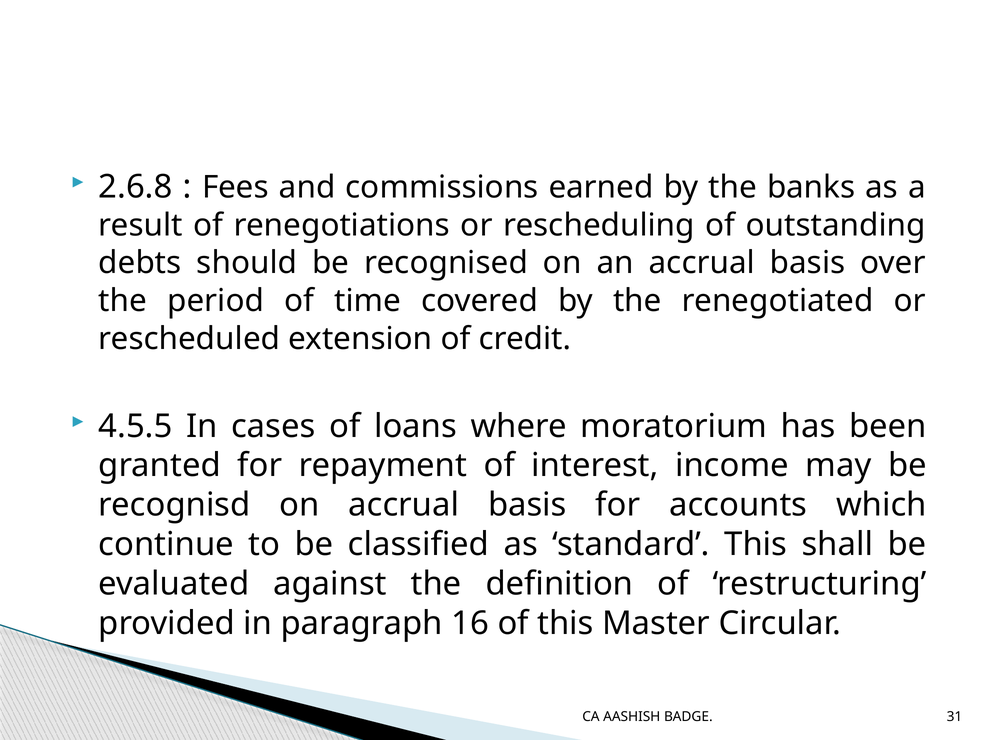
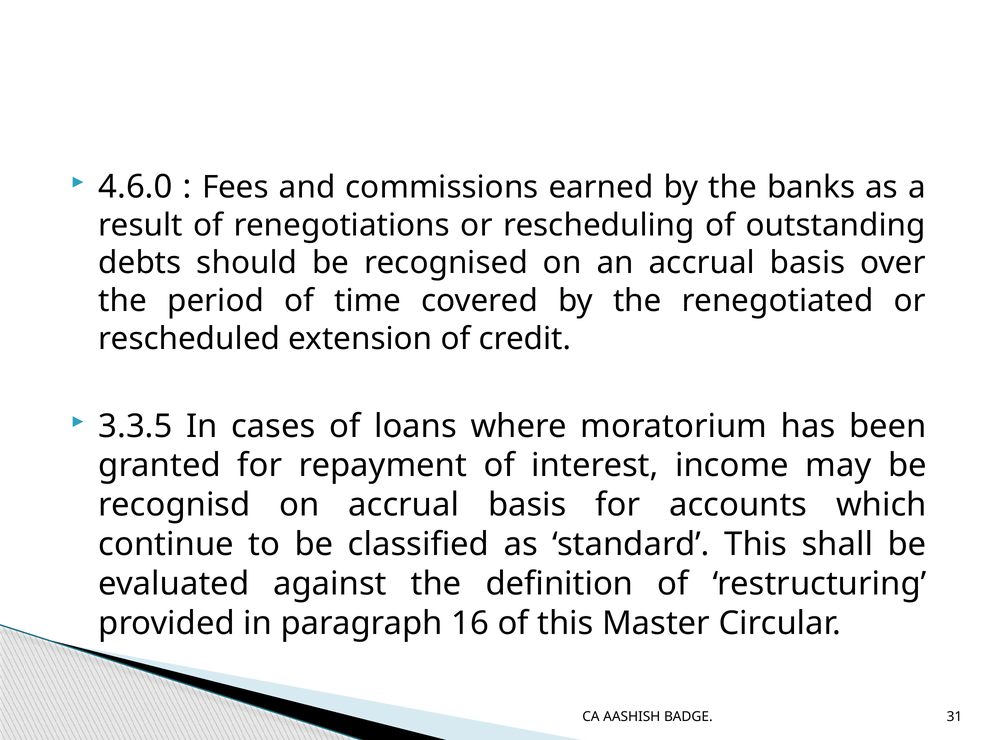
2.6.8: 2.6.8 -> 4.6.0
4.5.5: 4.5.5 -> 3.3.5
